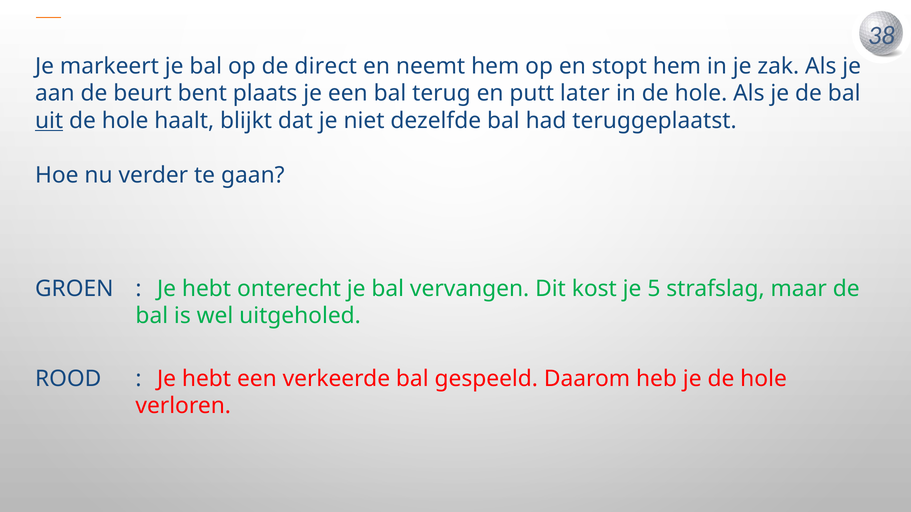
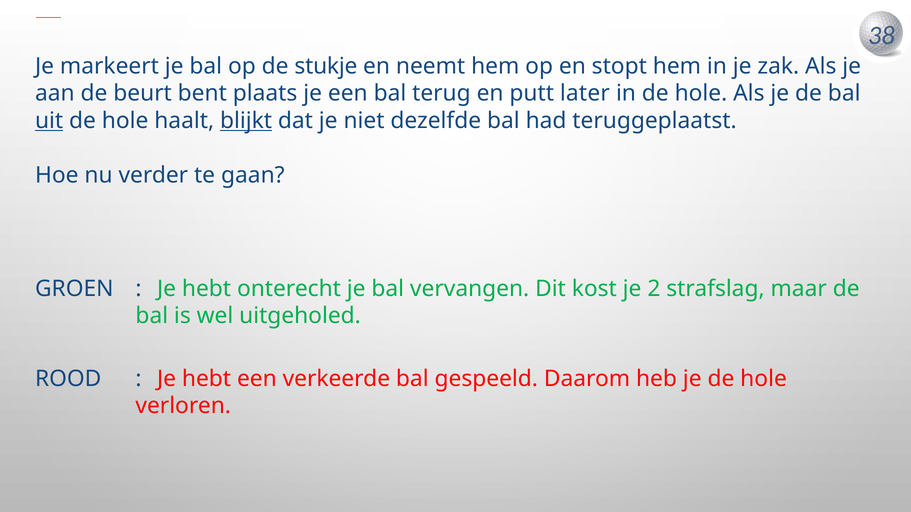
direct: direct -> stukje
blijkt underline: none -> present
5: 5 -> 2
